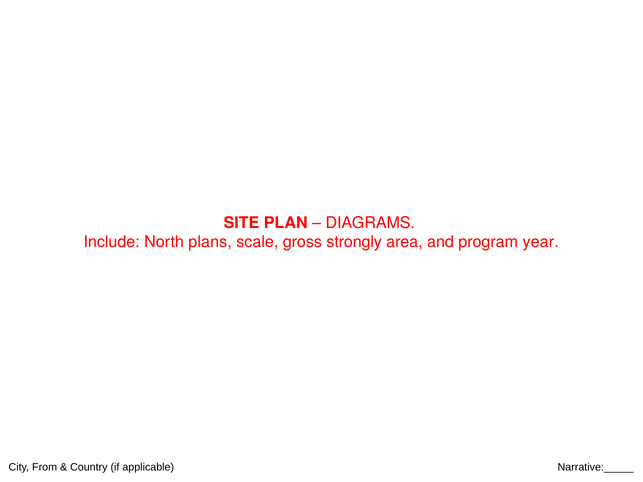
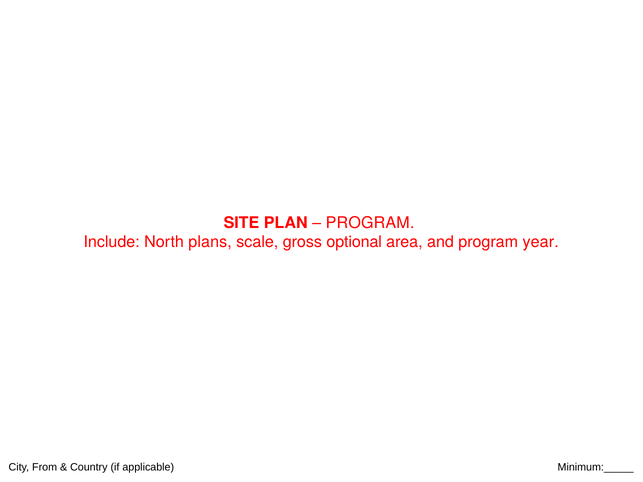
DIAGRAMS at (370, 223): DIAGRAMS -> PROGRAM
strongly: strongly -> optional
Narrative:_____: Narrative:_____ -> Minimum:_____
